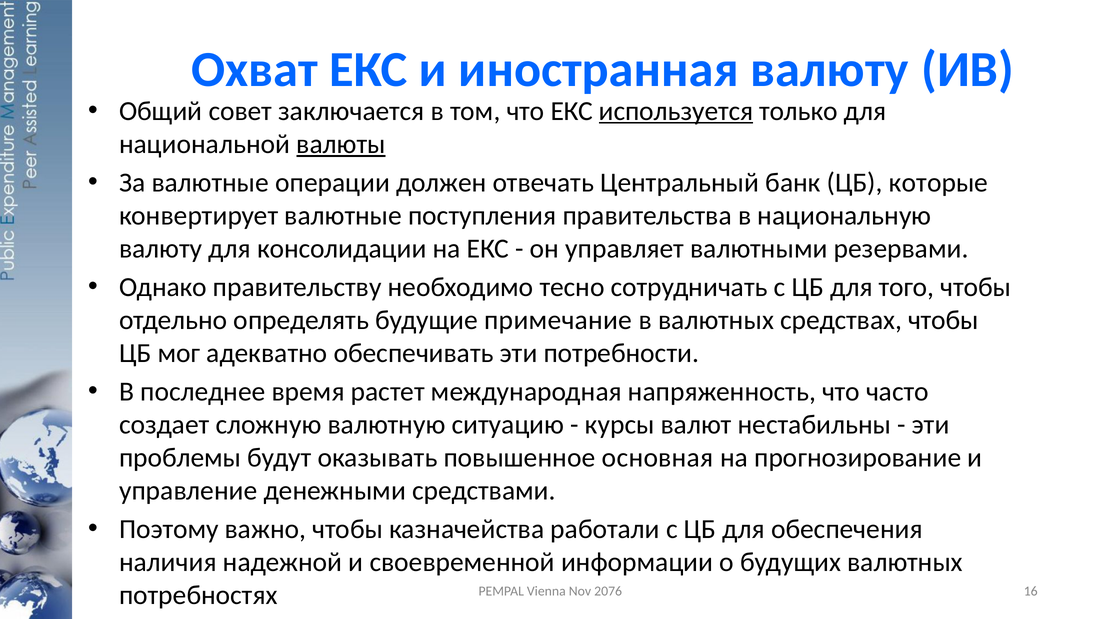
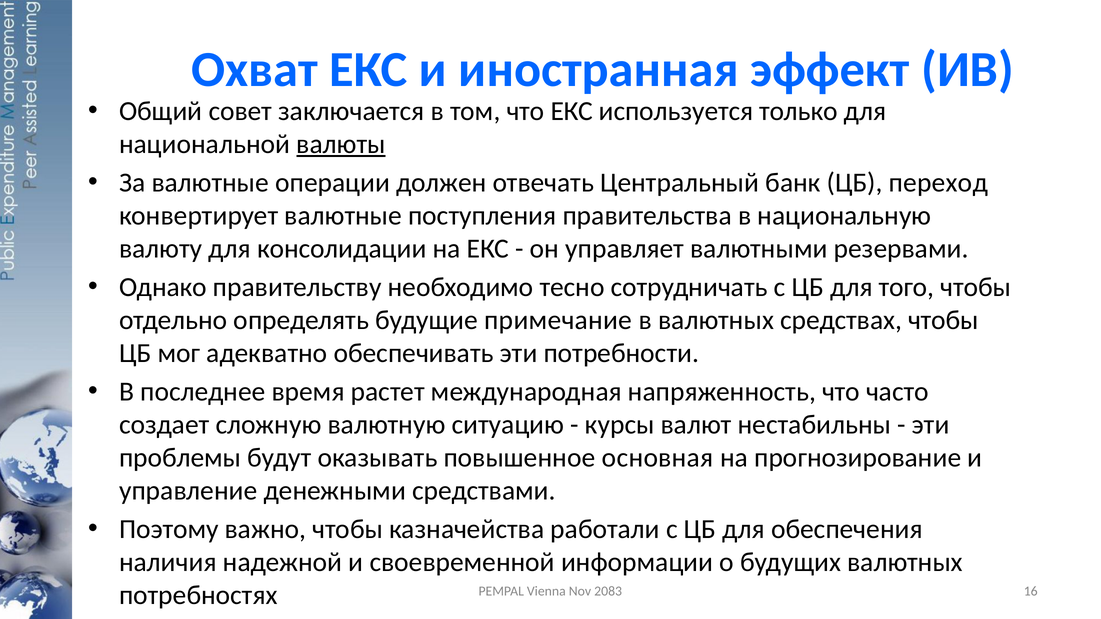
иностранная валюту: валюту -> эффект
используется underline: present -> none
которые: которые -> переход
2076: 2076 -> 2083
